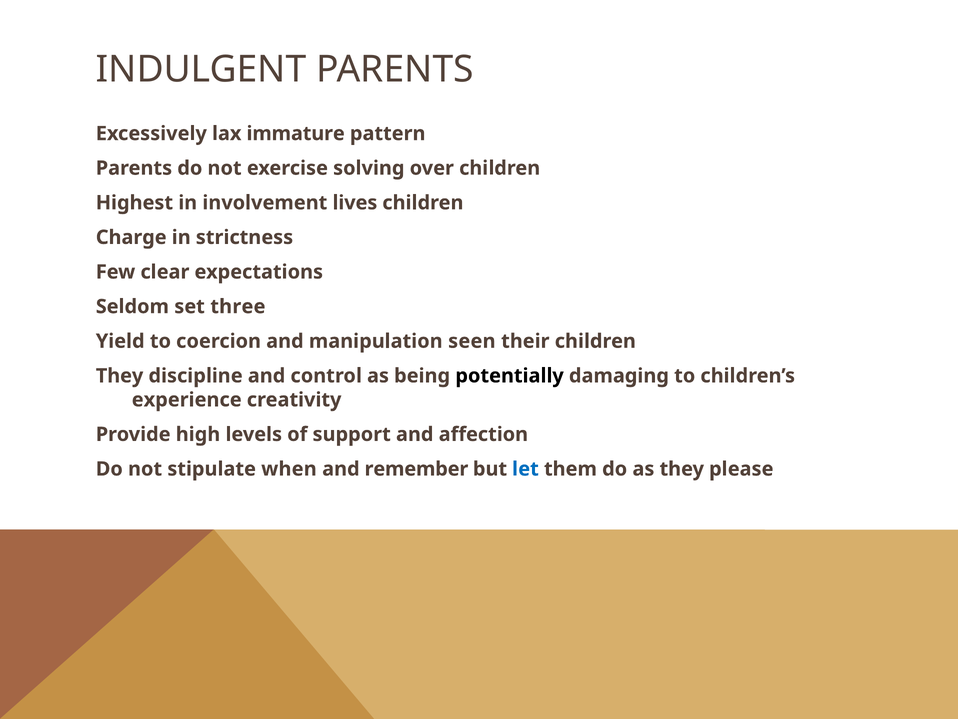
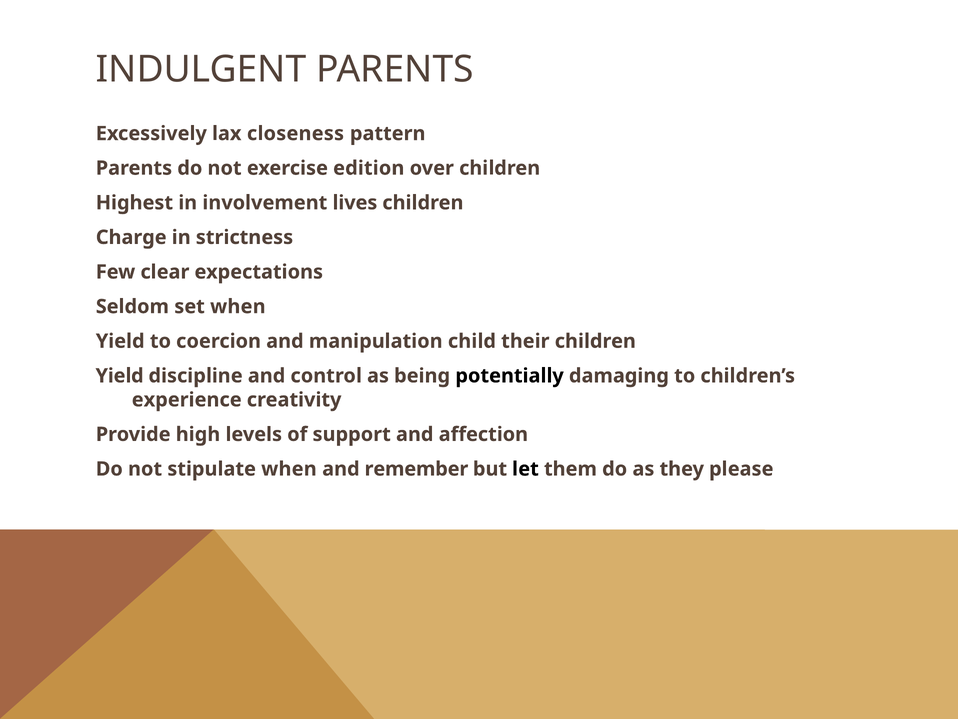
immature: immature -> closeness
solving: solving -> edition
set three: three -> when
seen: seen -> child
They at (120, 376): They -> Yield
let colour: blue -> black
